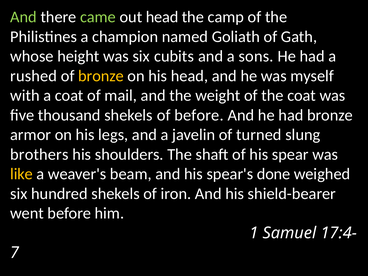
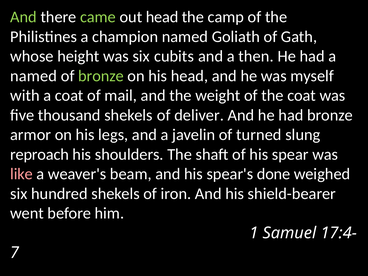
sons: sons -> then
rushed at (34, 76): rushed -> named
bronze at (101, 76) colour: yellow -> light green
of before: before -> deliver
brothers: brothers -> reproach
like colour: yellow -> pink
